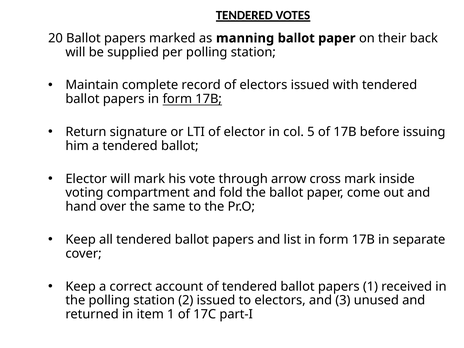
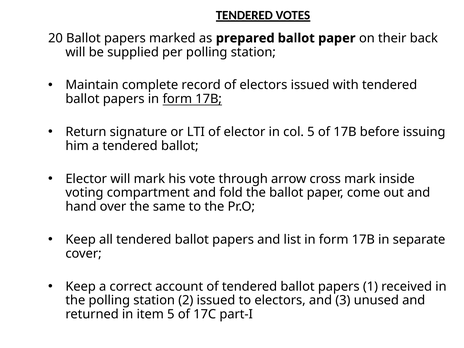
manning: manning -> prepared
item 1: 1 -> 5
